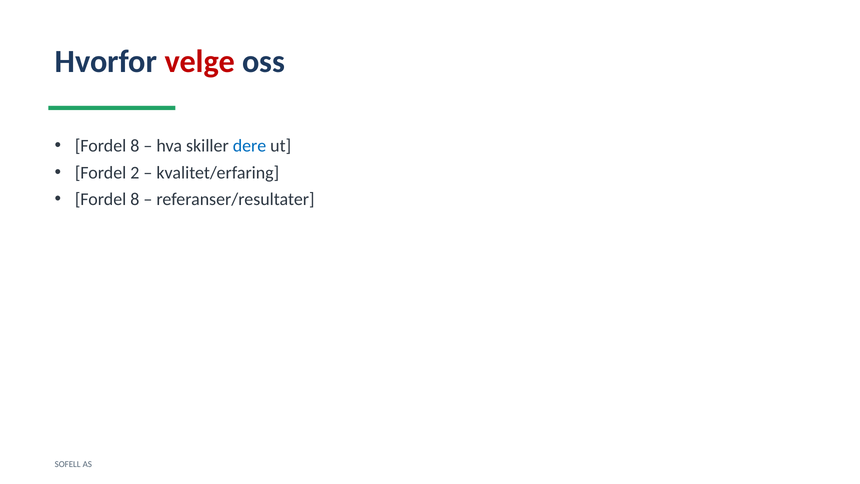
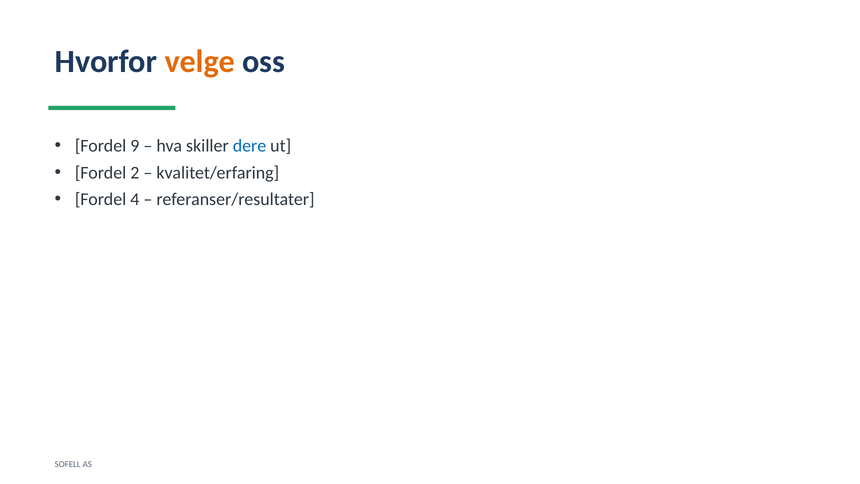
velge colour: red -> orange
8 at (135, 146): 8 -> 9
8 at (135, 199): 8 -> 4
